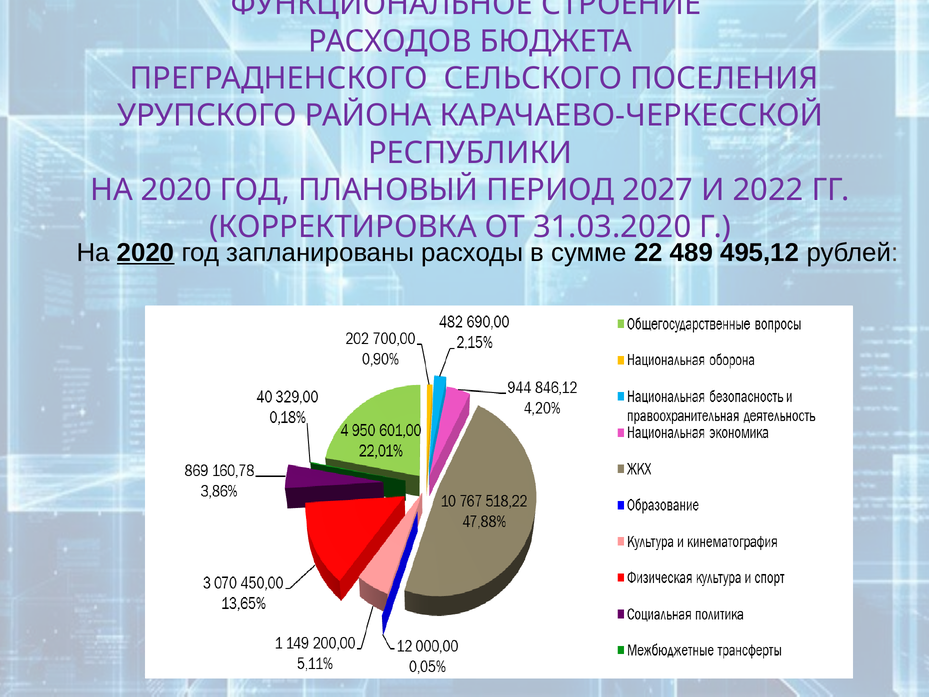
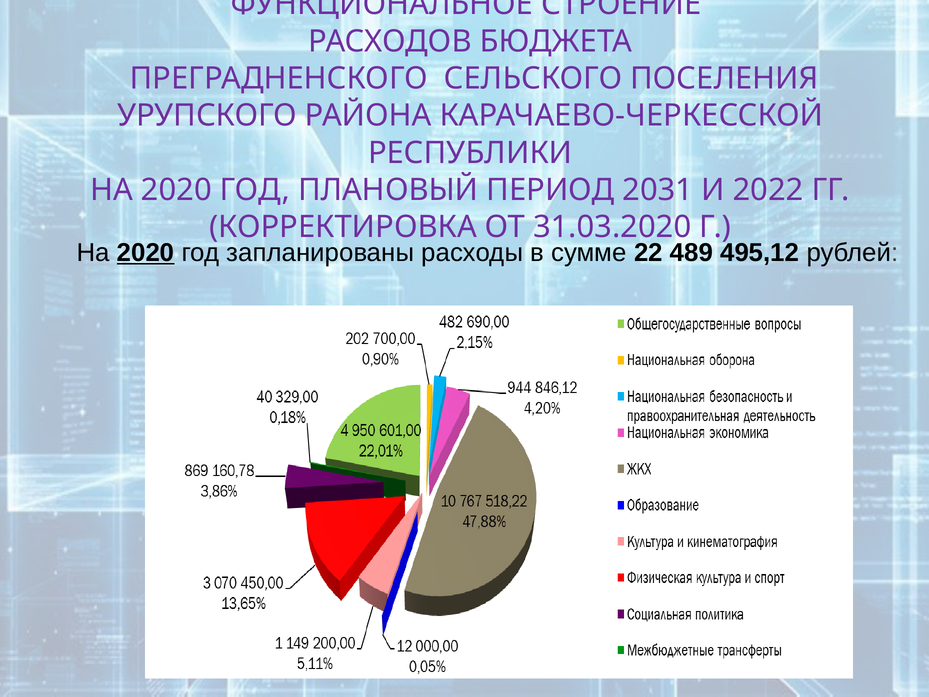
2027: 2027 -> 2031
